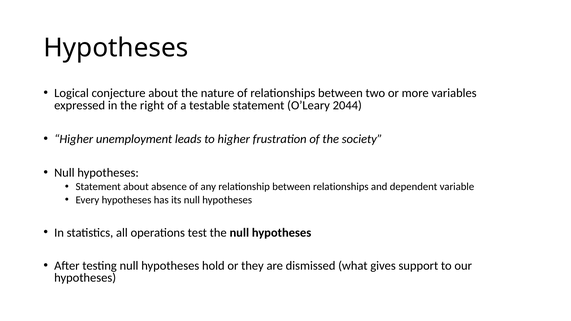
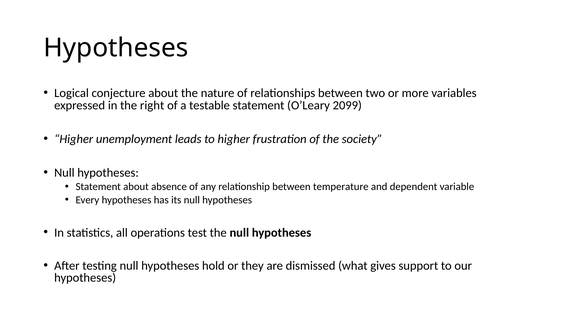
2044: 2044 -> 2099
between relationships: relationships -> temperature
